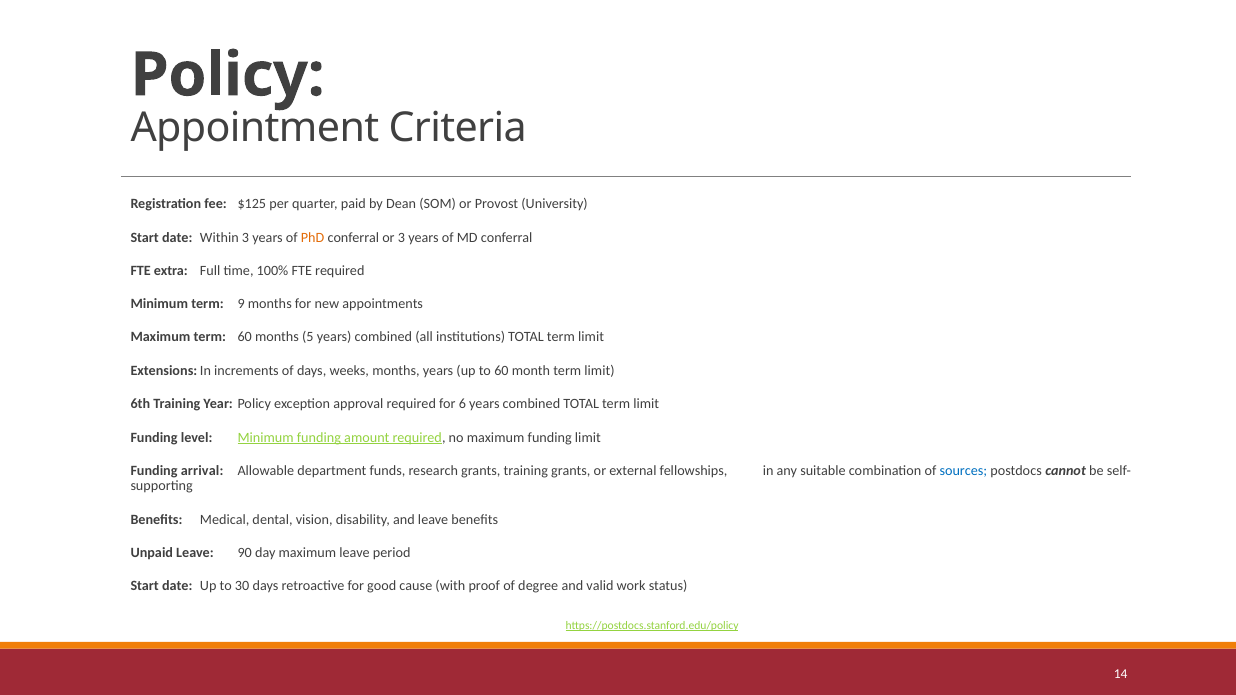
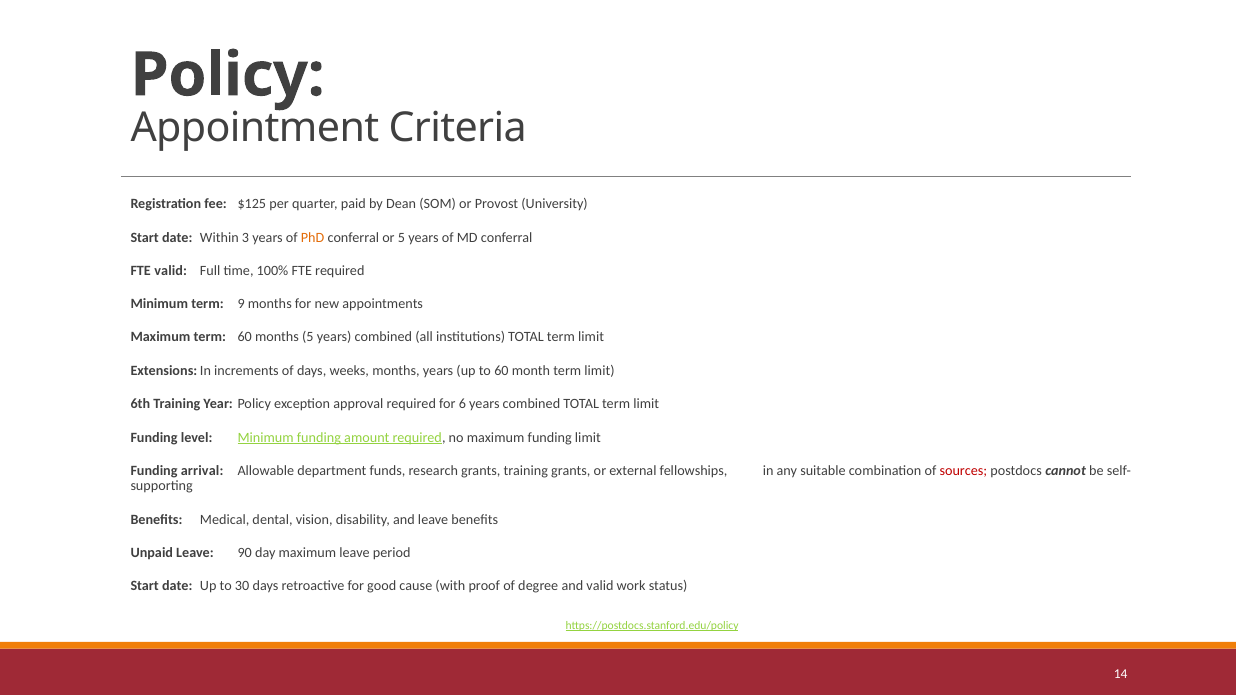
or 3: 3 -> 5
FTE extra: extra -> valid
sources colour: blue -> red
